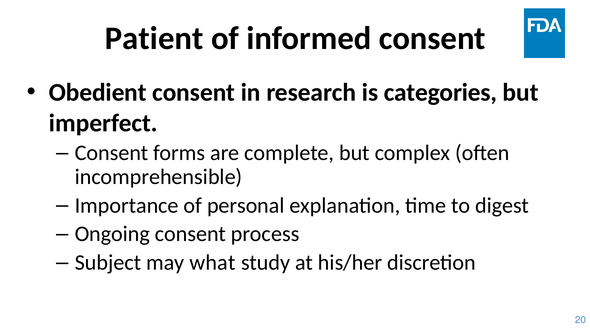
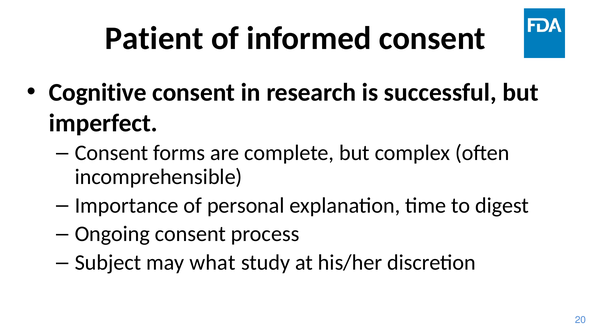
Obedient: Obedient -> Cognitive
categories: categories -> successful
